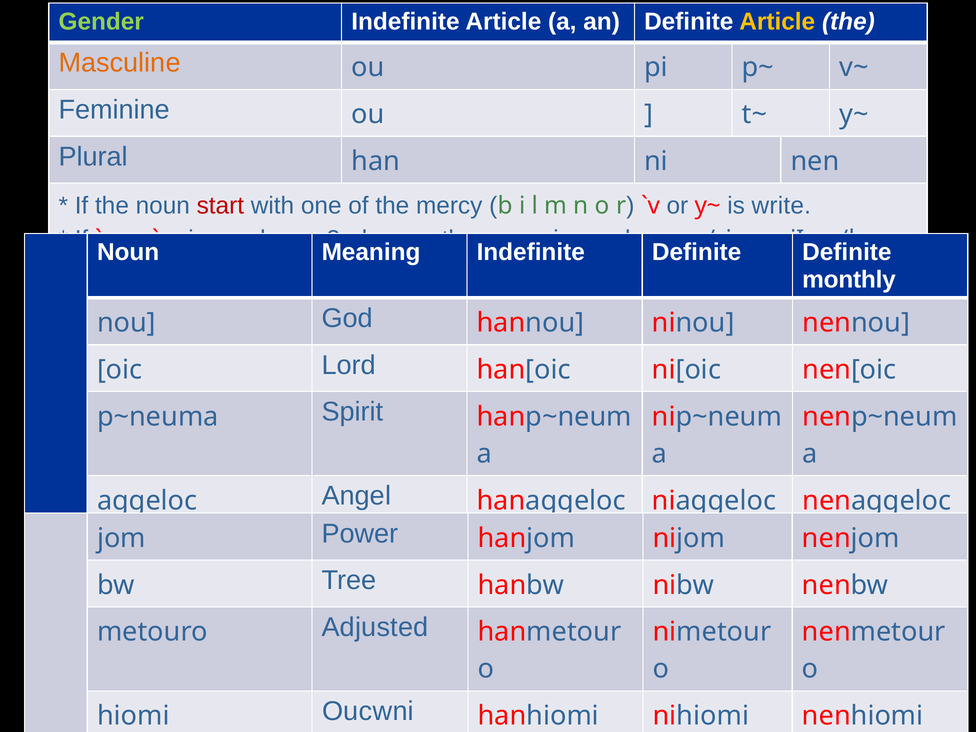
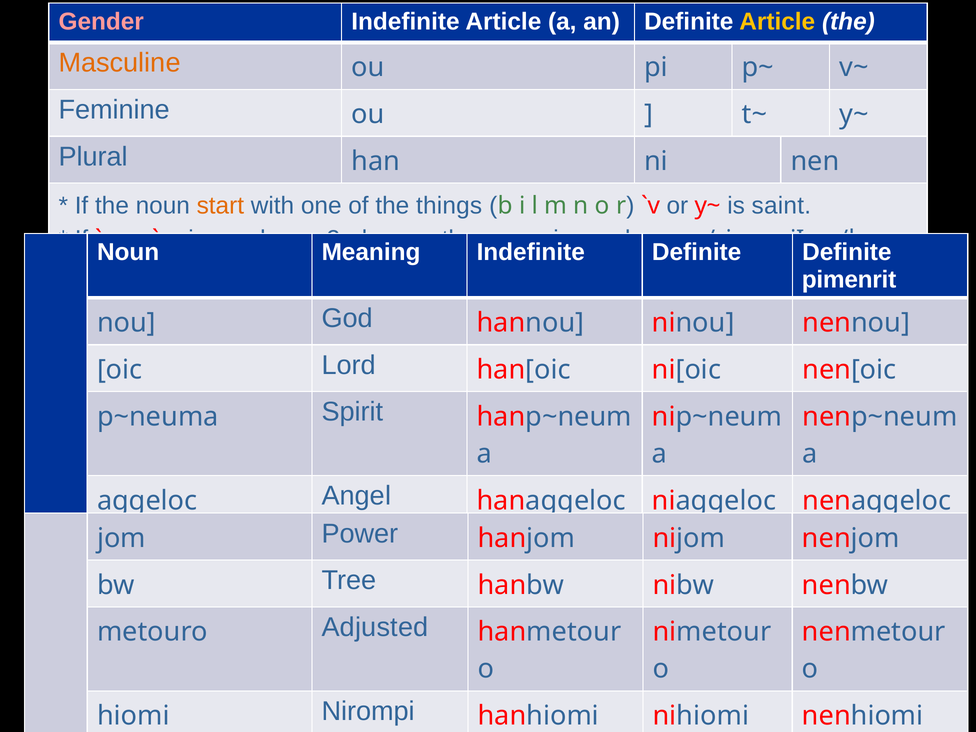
Gender colour: light green -> pink
start colour: red -> orange
mercy: mercy -> things
write: write -> saint
monthly: monthly -> pimenrit
Oucwni at (368, 711): Oucwni -> Nirompi
